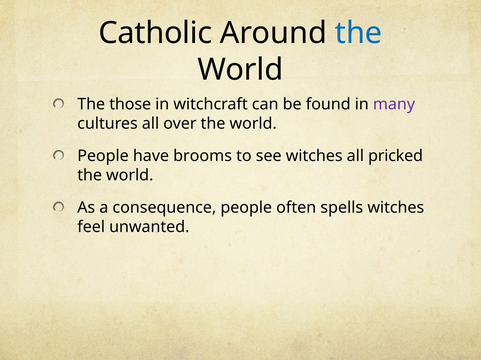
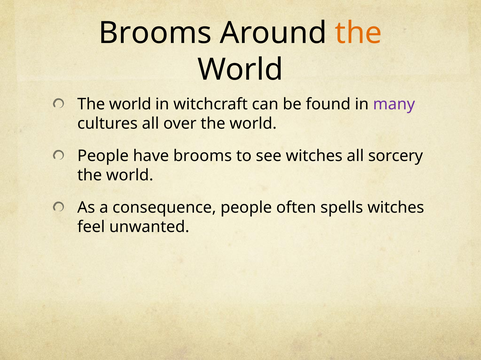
Catholic at (155, 33): Catholic -> Brooms
the at (359, 33) colour: blue -> orange
those at (130, 104): those -> world
pricked: pricked -> sorcery
